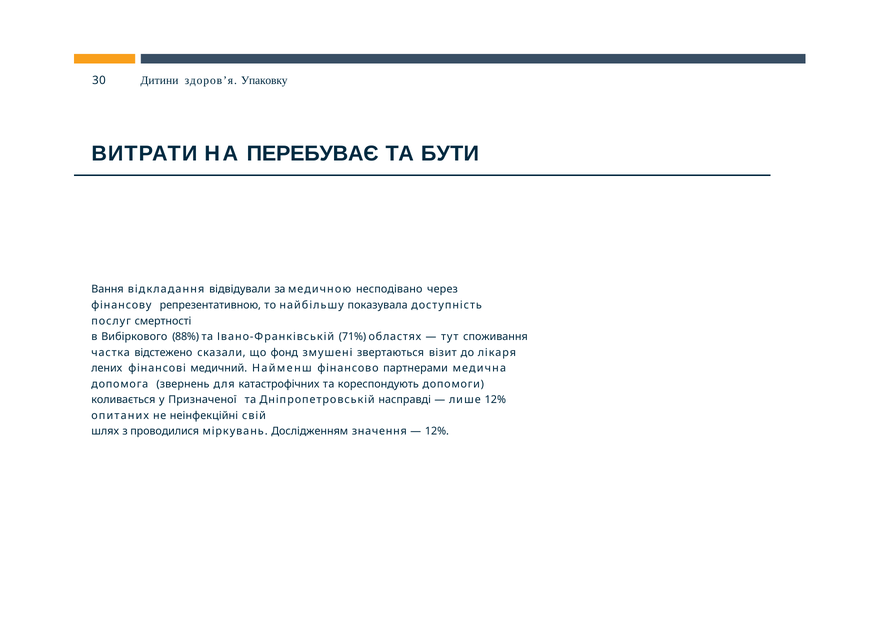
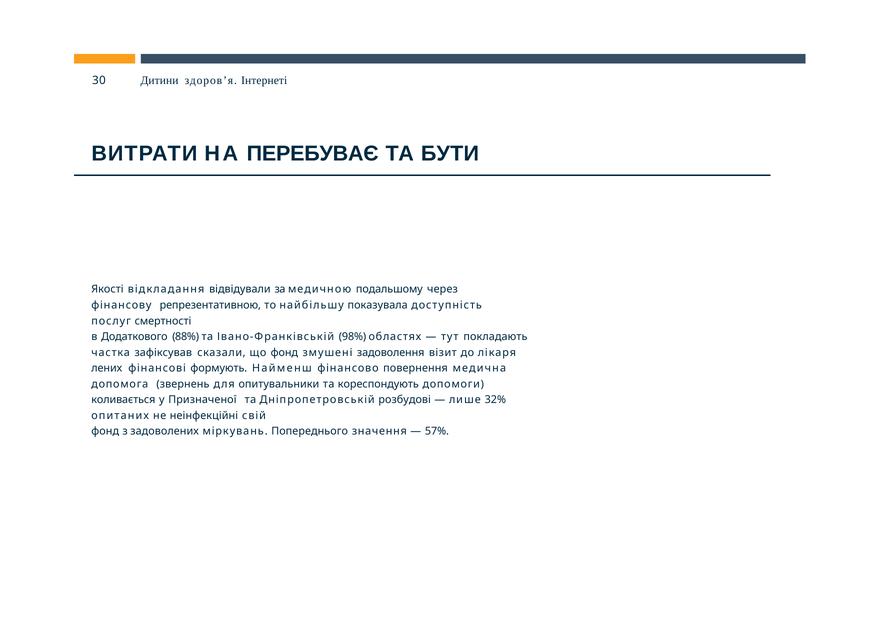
Упаковку: Упаковку -> Інтернеті
Вання: Вання -> Якості
несподівано: несподівано -> подальшому
Вибіркового: Вибіркового -> Додаткового
71%: 71% -> 98%
споживання: споживання -> покладають
відстежено: відстежено -> зафіксував
звертаються: звертаються -> задоволення
медичний: медичний -> формують
партнерами: партнерами -> повернення
катастрофічних: катастрофічних -> опитувальники
насправді: насправді -> розбудові
лише 12%: 12% -> 32%
шлях at (105, 431): шлях -> фонд
проводилися: проводилися -> задоволених
Дослідженням: Дослідженням -> Попереднього
12% at (437, 431): 12% -> 57%
